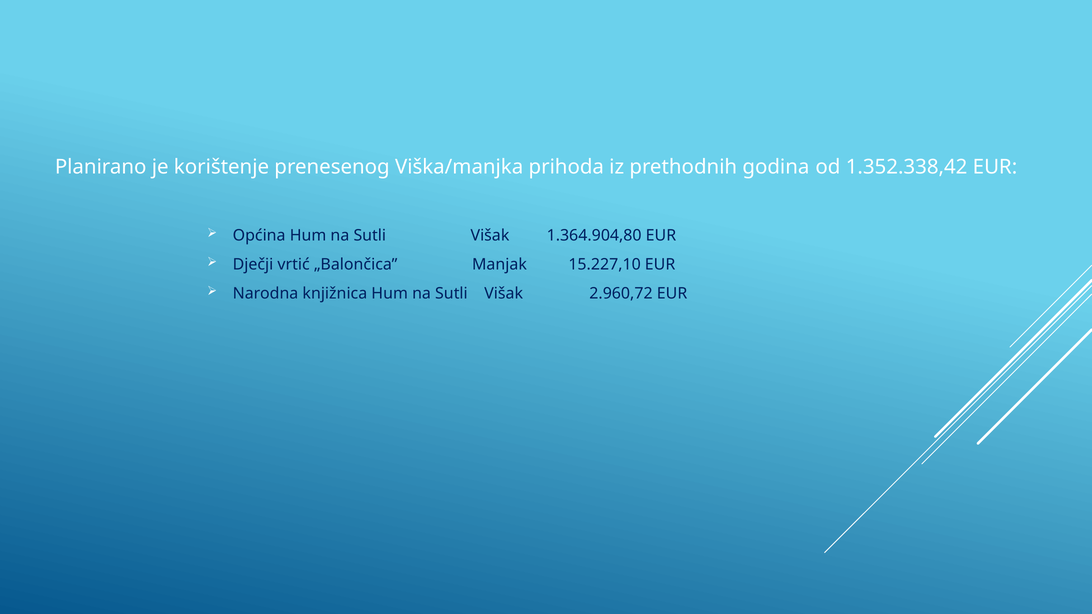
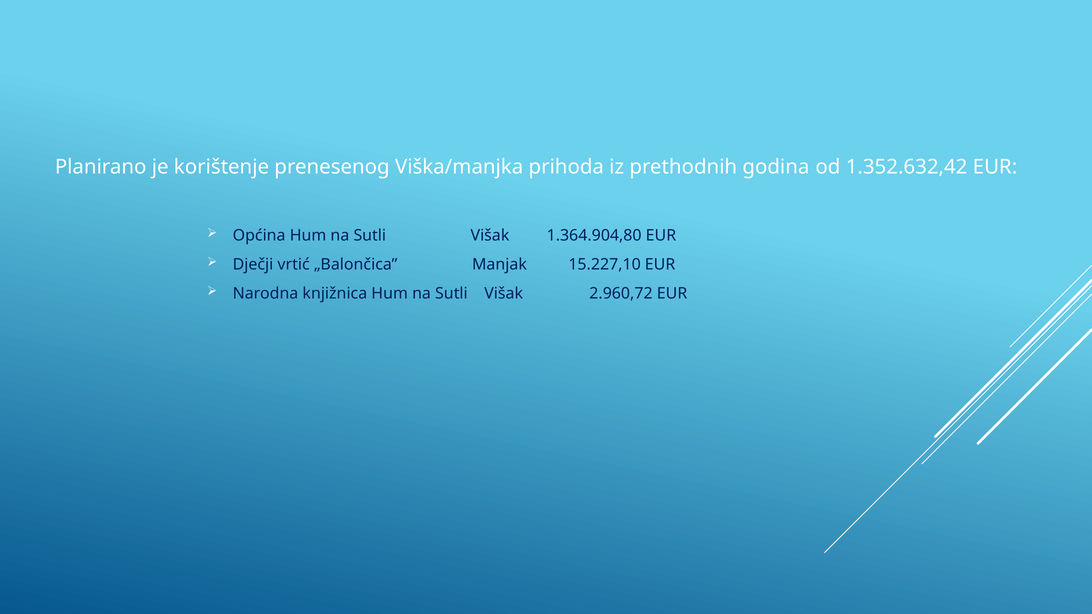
1.352.338,42: 1.352.338,42 -> 1.352.632,42
